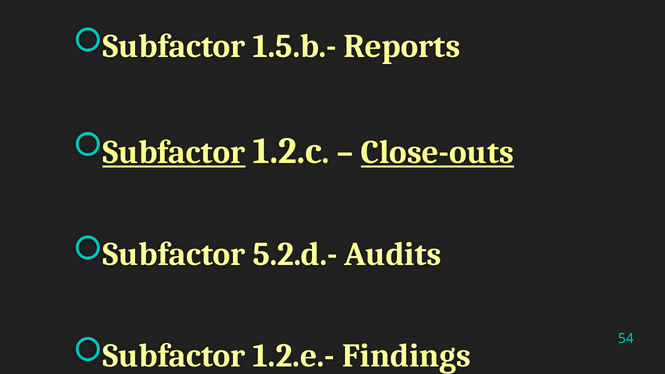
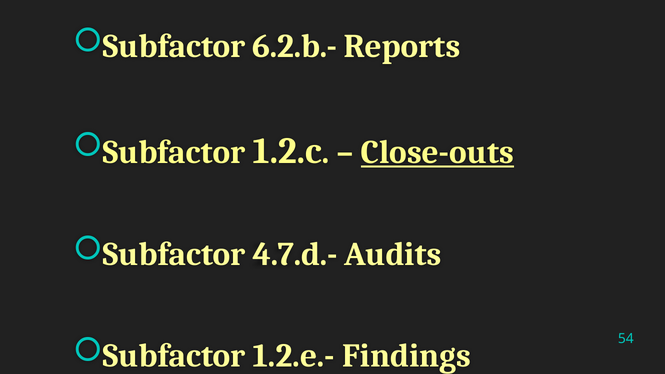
1.5.b.-: 1.5.b.- -> 6.2.b.-
Subfactor at (174, 152) underline: present -> none
5.2.d.-: 5.2.d.- -> 4.7.d.-
